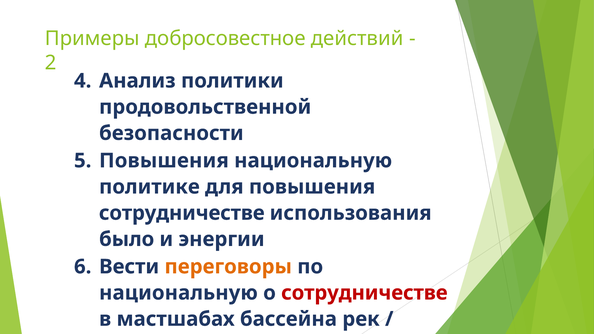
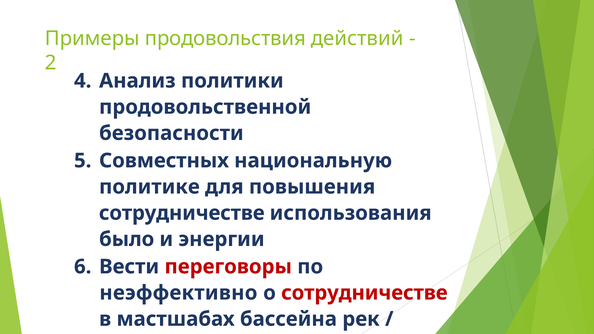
добросовестное: добросовестное -> продовольствия
Повышения at (164, 161): Повышения -> Совместных
переговоры colour: orange -> red
национальную at (178, 293): национальную -> неэффективно
